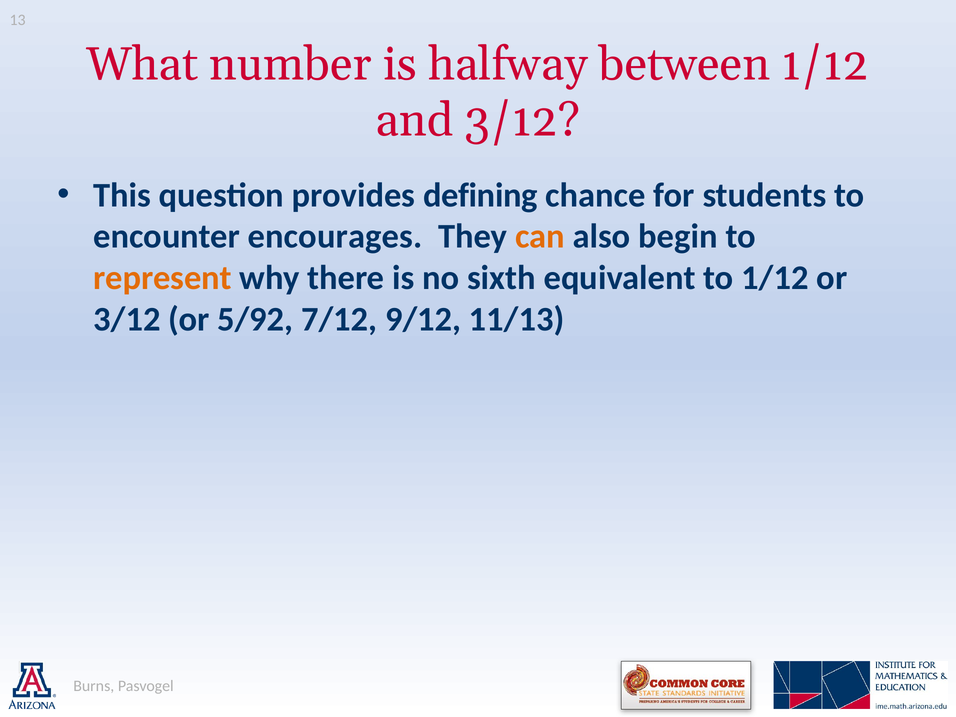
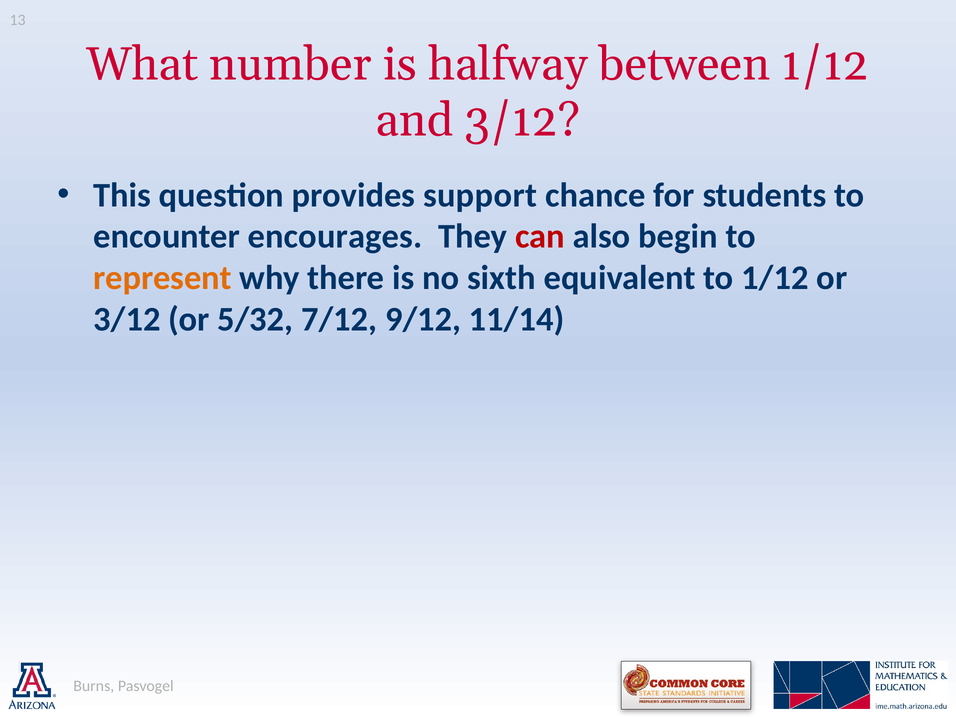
defining: defining -> support
can colour: orange -> red
5/92: 5/92 -> 5/32
11/13: 11/13 -> 11/14
